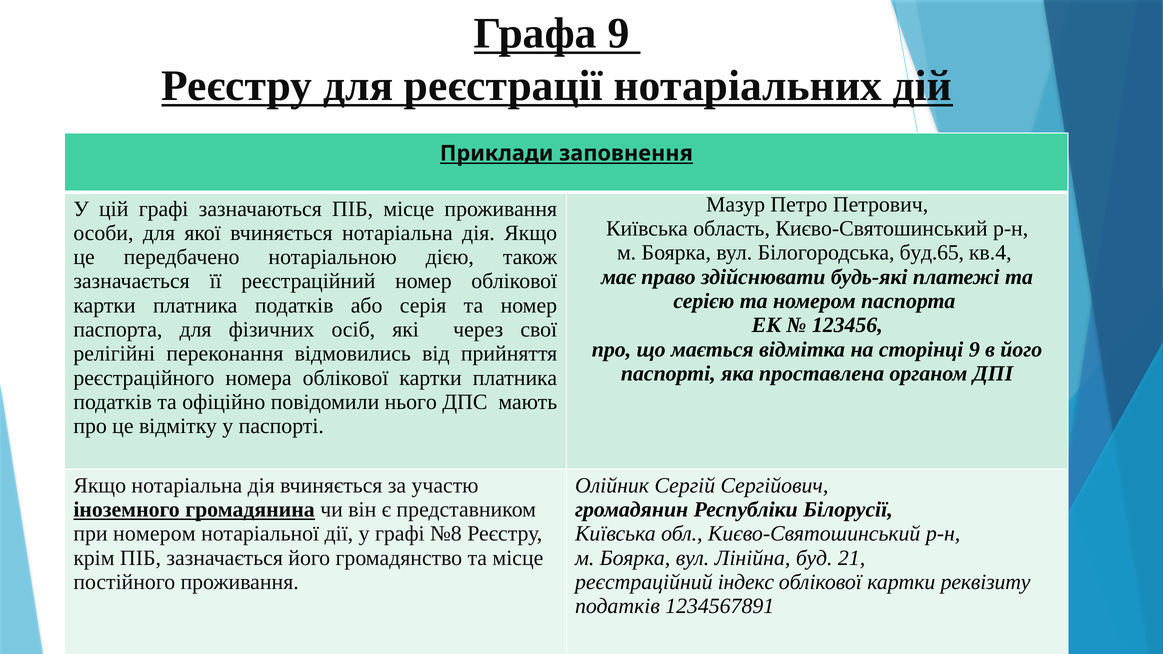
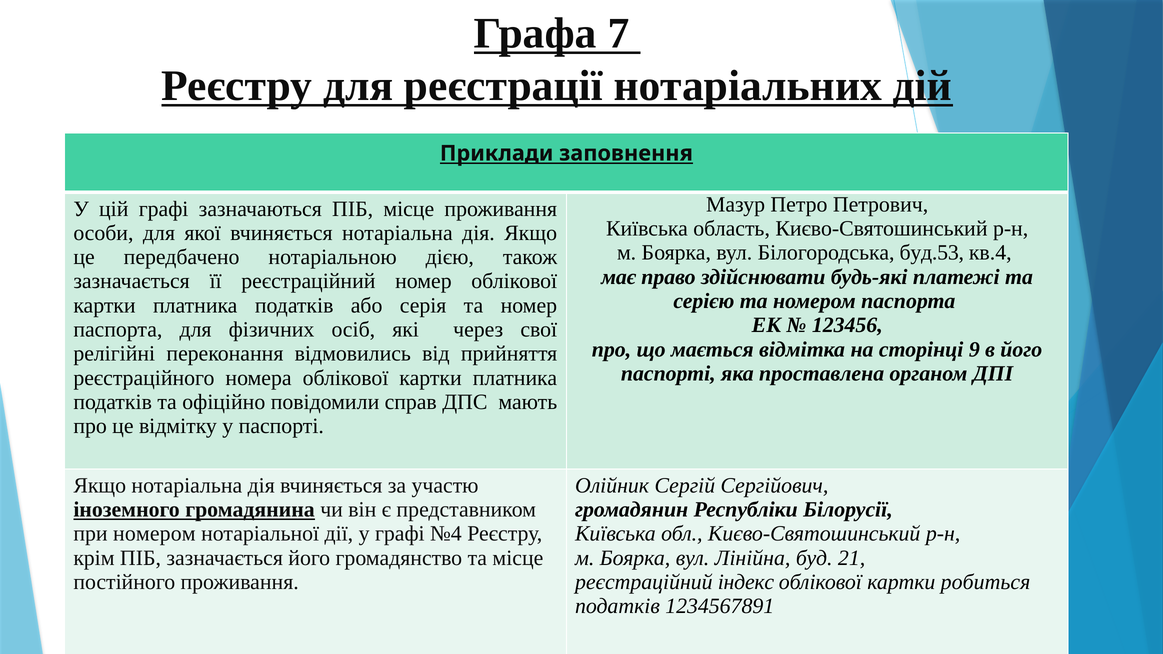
Графа 9: 9 -> 7
буд.65: буд.65 -> буд.53
нього: нього -> справ
№8: №8 -> №4
реквізиту: реквізиту -> робиться
